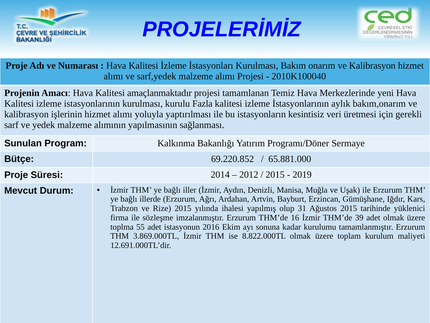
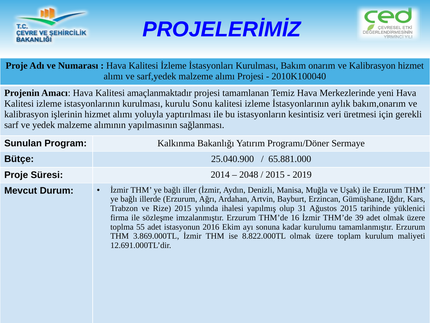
Fazla: Fazla -> Sonu
69.220.852: 69.220.852 -> 25.040.900
2012: 2012 -> 2048
